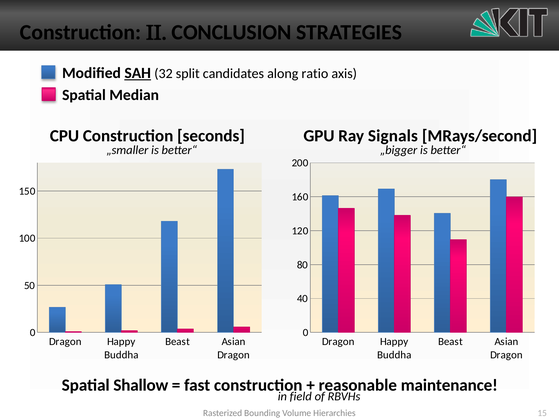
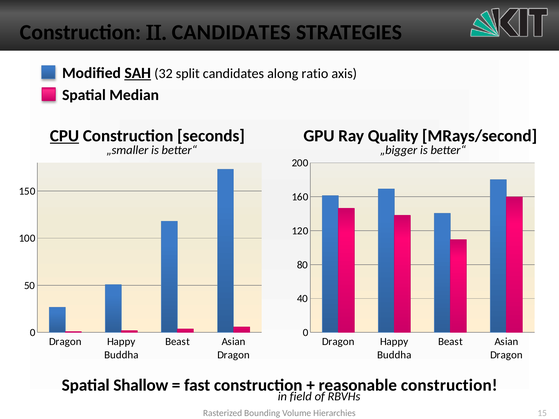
CONCLUSION at (231, 32): CONCLUSION -> CANDIDATES
CPU underline: none -> present
Signals: Signals -> Quality
reasonable maintenance: maintenance -> construction
